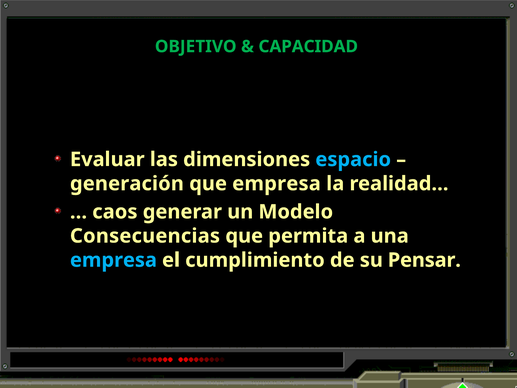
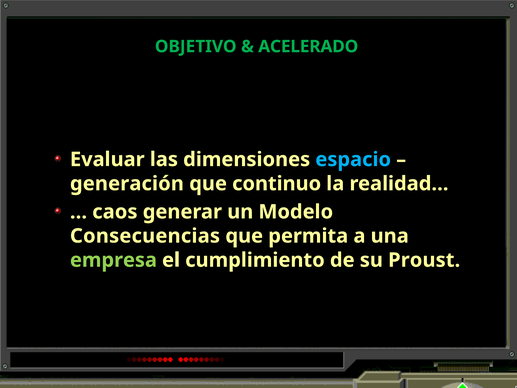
CAPACIDAD: CAPACIDAD -> ACELERADO
que empresa: empresa -> continuo
empresa at (113, 260) colour: light blue -> light green
Pensar: Pensar -> Proust
